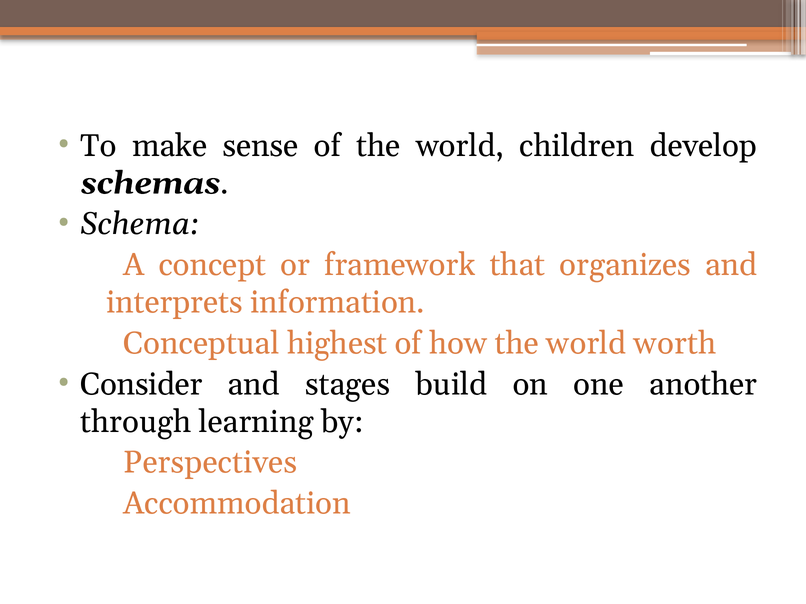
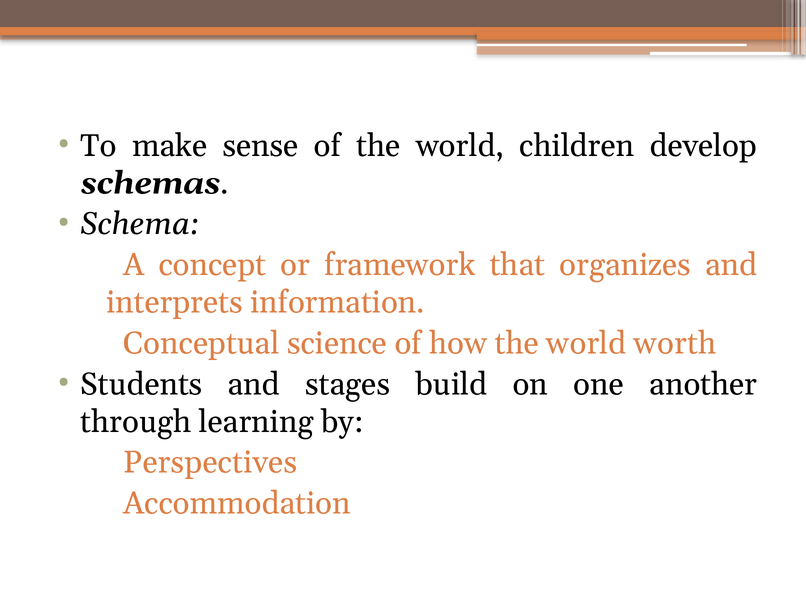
highest: highest -> science
Consider: Consider -> Students
